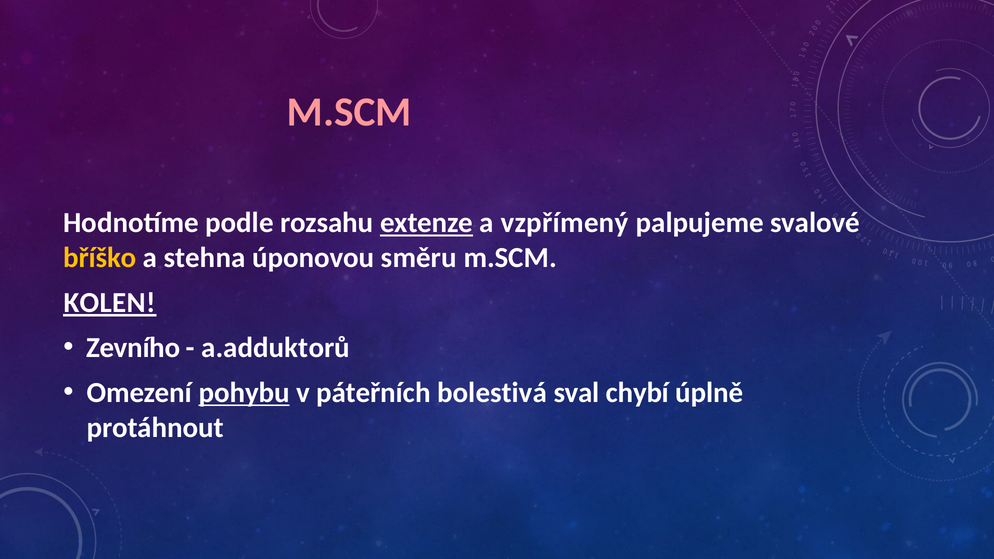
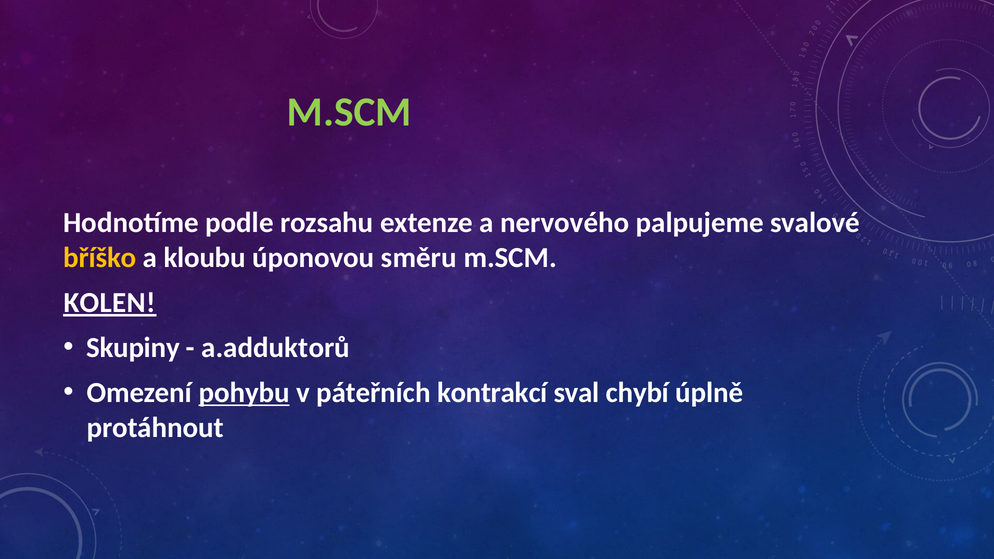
M.SCM at (349, 112) colour: pink -> light green
extenze underline: present -> none
vzpřímený: vzpřímený -> nervového
stehna: stehna -> kloubu
Zevního: Zevního -> Skupiny
bolestivá: bolestivá -> kontrakcí
